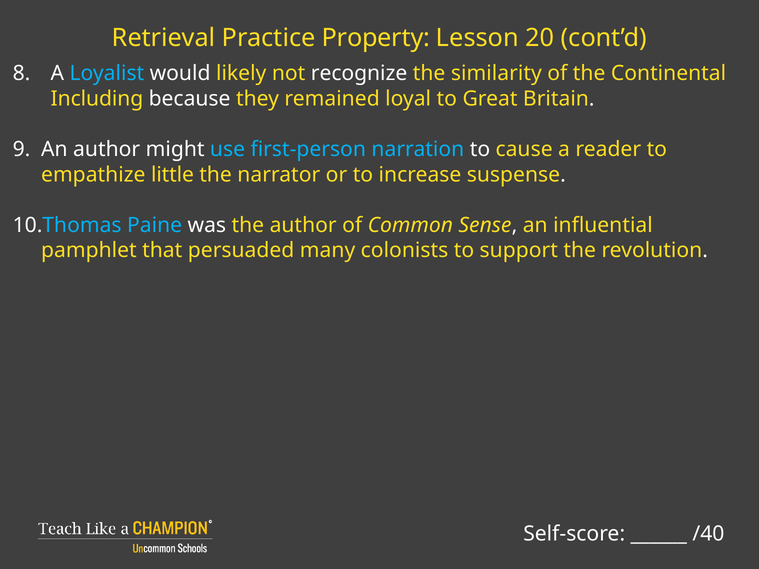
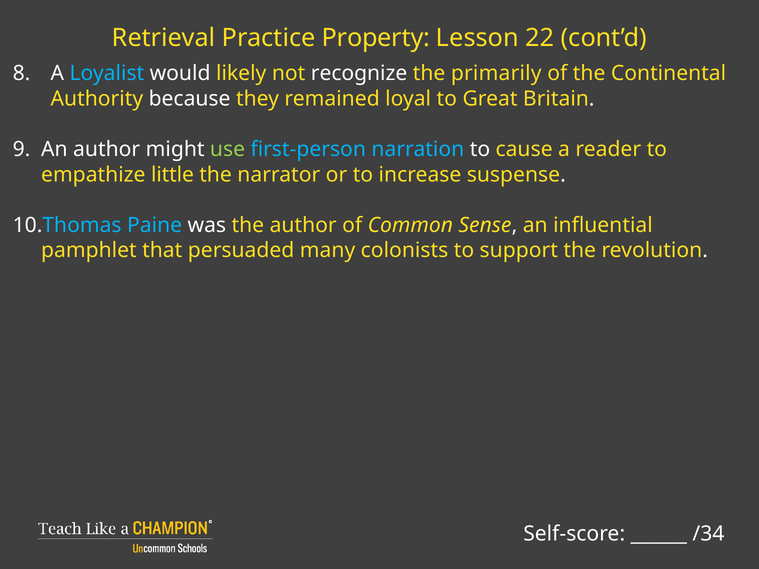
20: 20 -> 22
similarity: similarity -> primarily
Including: Including -> Authority
use colour: light blue -> light green
/40: /40 -> /34
